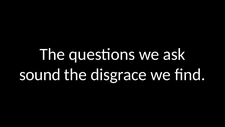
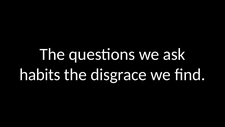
sound: sound -> habits
